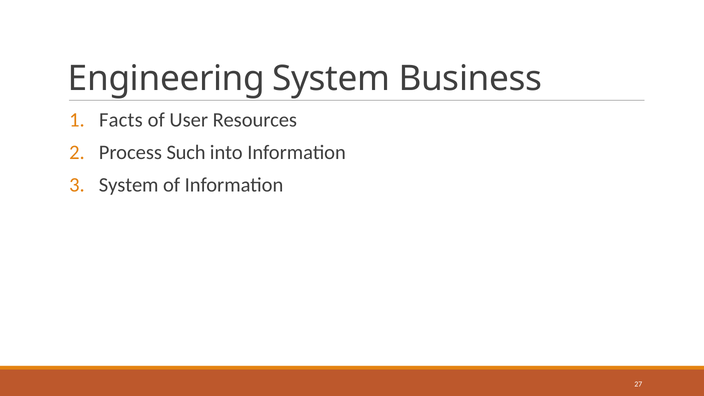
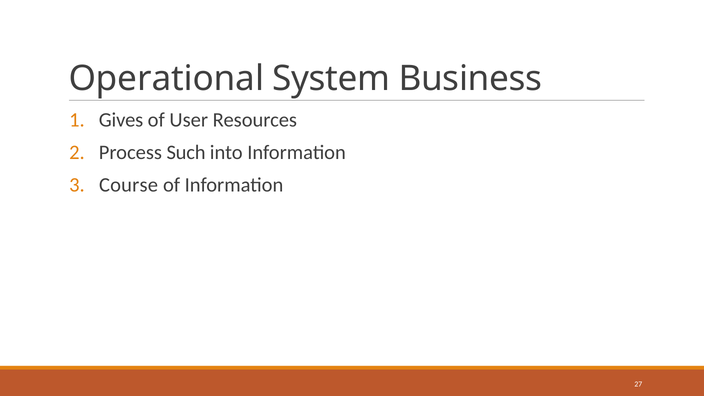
Engineering: Engineering -> Operational
Facts: Facts -> Gives
System at (129, 185): System -> Course
